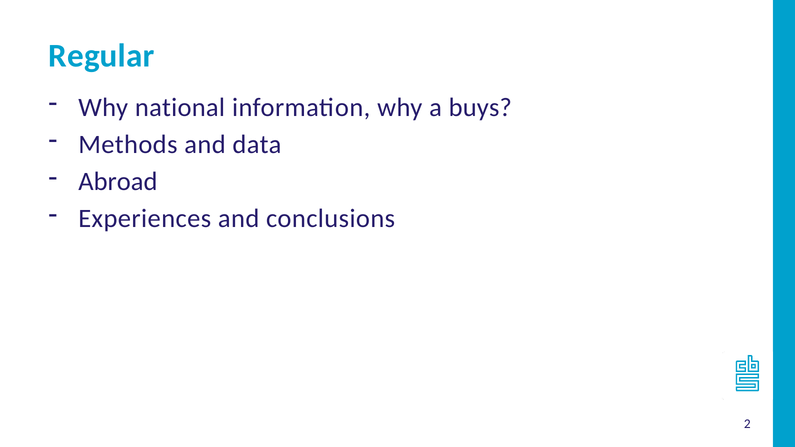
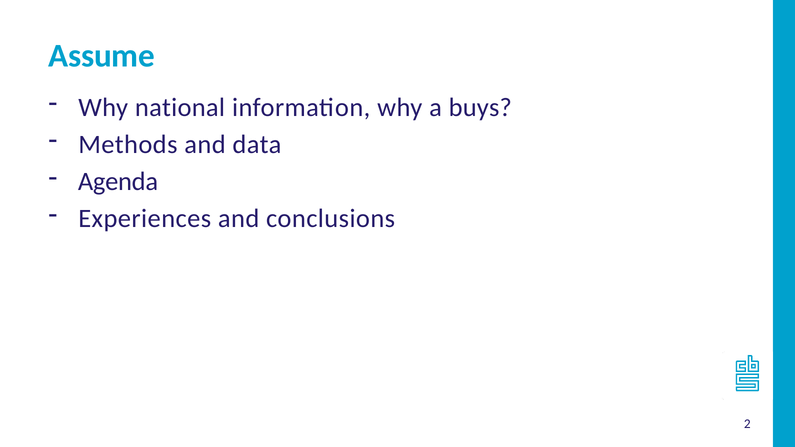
Regular: Regular -> Assume
Abroad: Abroad -> Agenda
